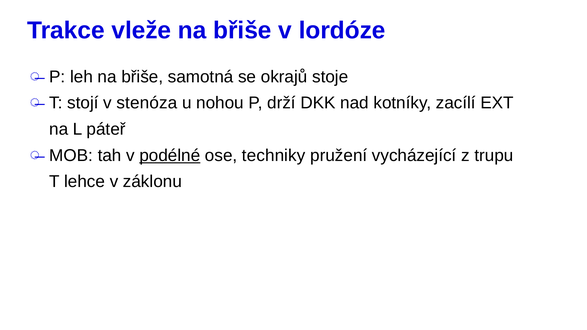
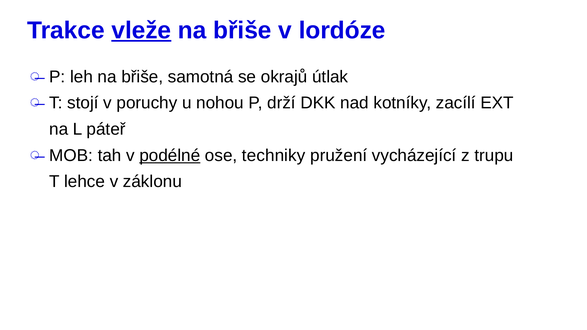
vleže underline: none -> present
stoje: stoje -> útlak
stenóza: stenóza -> poruchy
